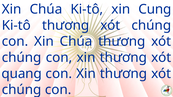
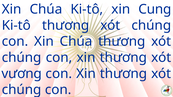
quang: quang -> vương
